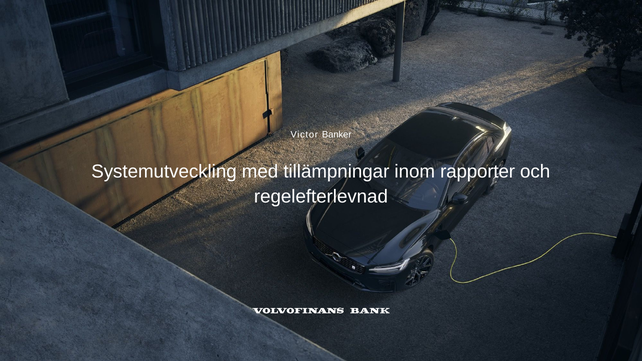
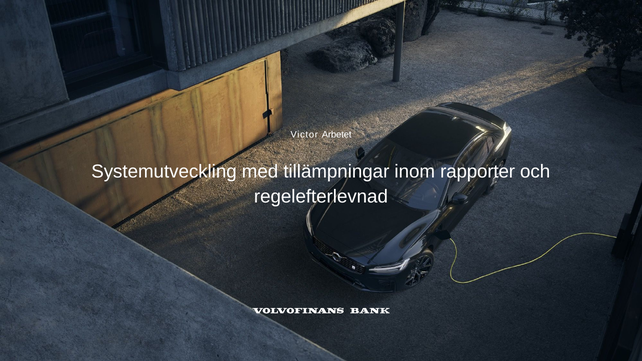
Banker: Banker -> Arbetet
